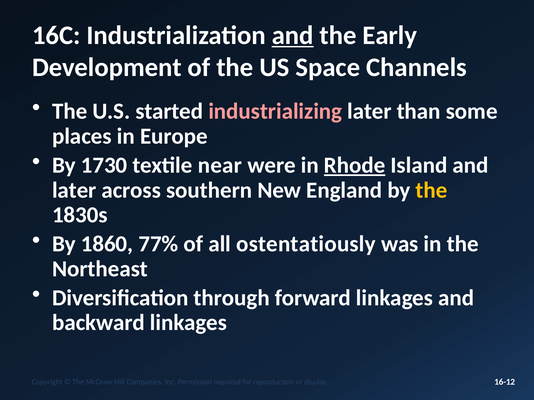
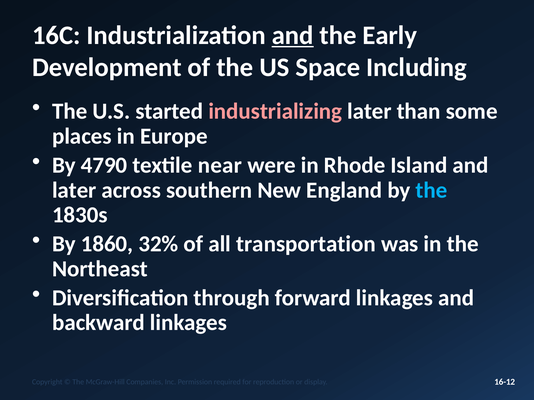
Channels: Channels -> Including
1730: 1730 -> 4790
Rhode underline: present -> none
the at (432, 190) colour: yellow -> light blue
77%: 77% -> 32%
ostentatiously: ostentatiously -> transportation
